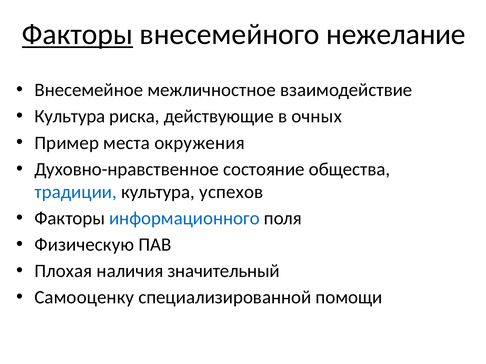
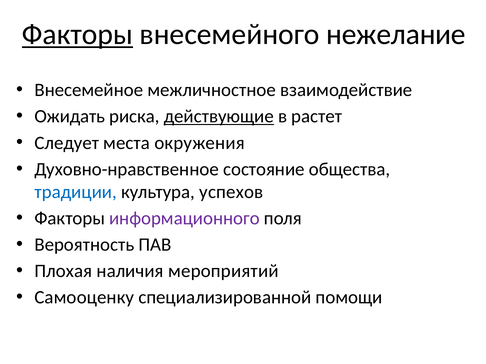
Культура at (70, 117): Культура -> Ожидать
действующие underline: none -> present
очных: очных -> растет
Пример: Пример -> Следует
информационного colour: blue -> purple
Физическую: Физическую -> Вероятность
значительный: значительный -> мероприятий
